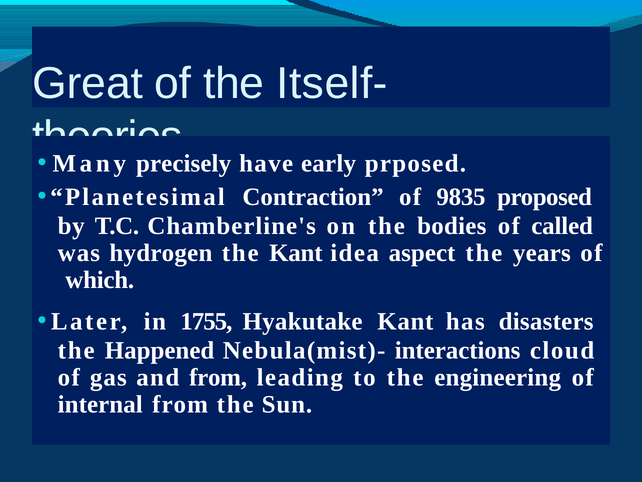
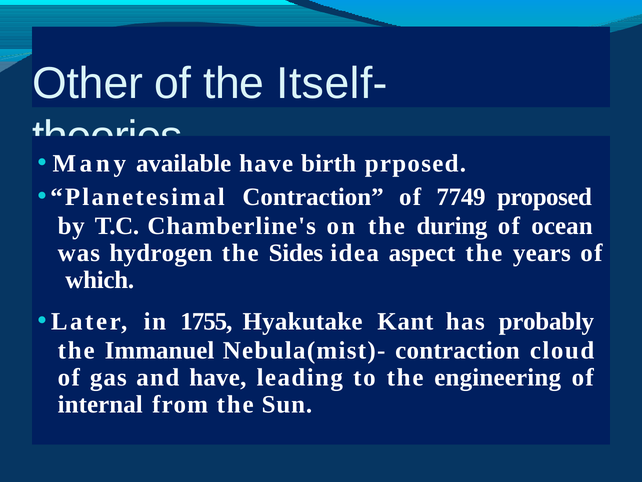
Great: Great -> Other
precisely: precisely -> available
early: early -> birth
9835: 9835 -> 7749
bodies: bodies -> during
called: called -> ocean
the Kant: Kant -> Sides
disasters: disasters -> probably
Happened: Happened -> Immanuel
Nebula(mist)- interactions: interactions -> contraction
and from: from -> have
